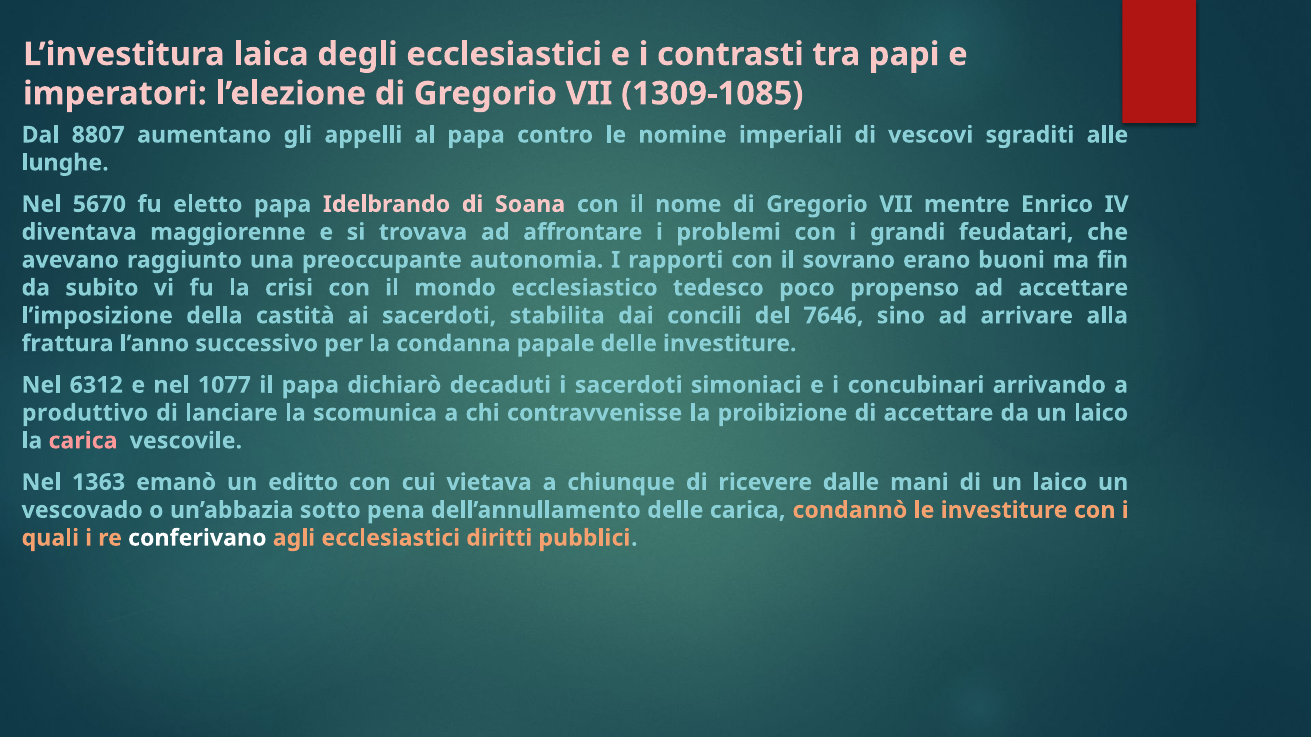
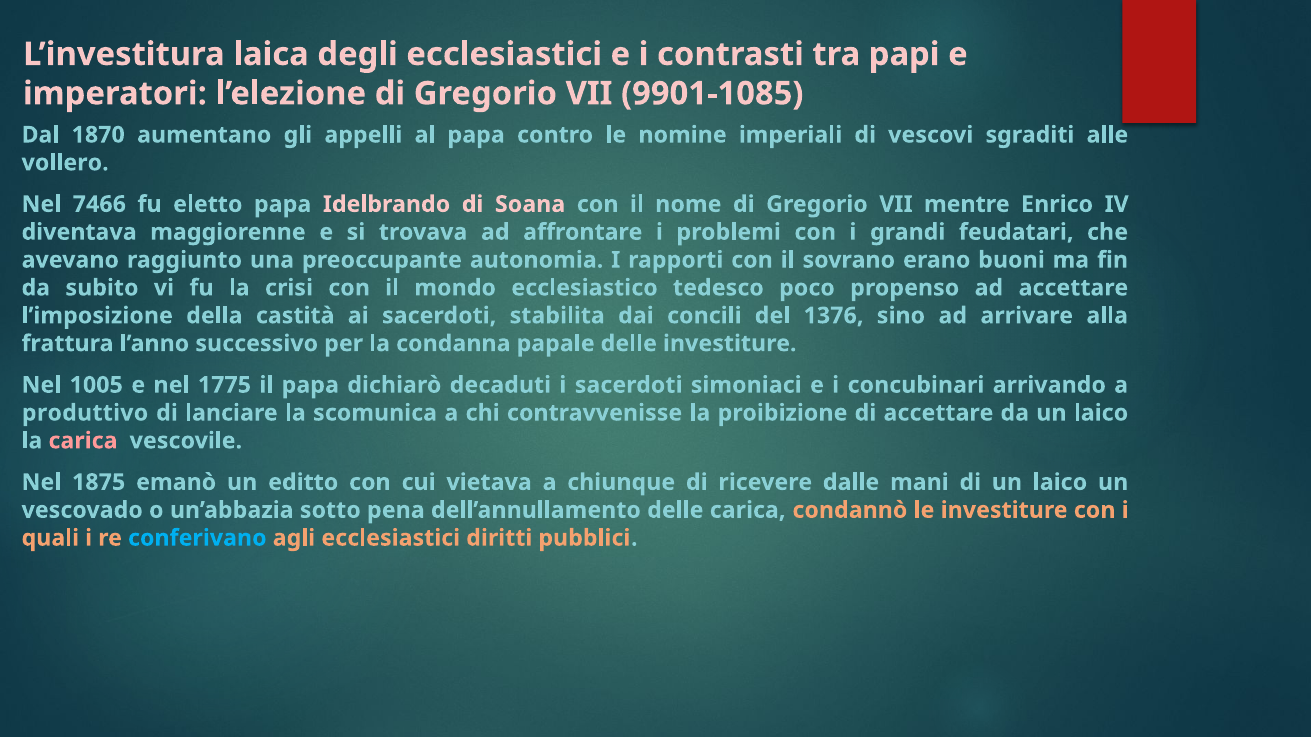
1309-1085: 1309-1085 -> 9901-1085
8807: 8807 -> 1870
lunghe: lunghe -> vollero
5670: 5670 -> 7466
7646: 7646 -> 1376
6312: 6312 -> 1005
1077: 1077 -> 1775
1363: 1363 -> 1875
conferivano colour: white -> light blue
